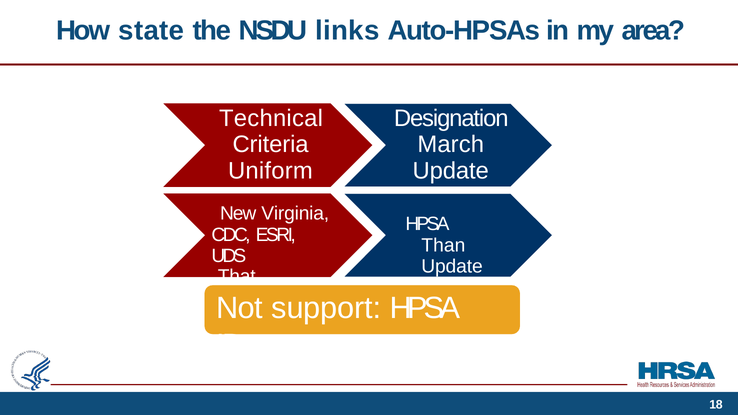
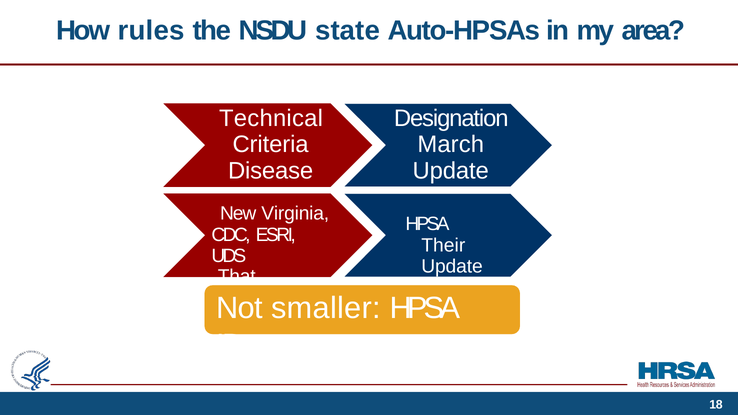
state: state -> rules
links: links -> state
Uniform: Uniform -> Disease
Than: Than -> Their
support: support -> smaller
